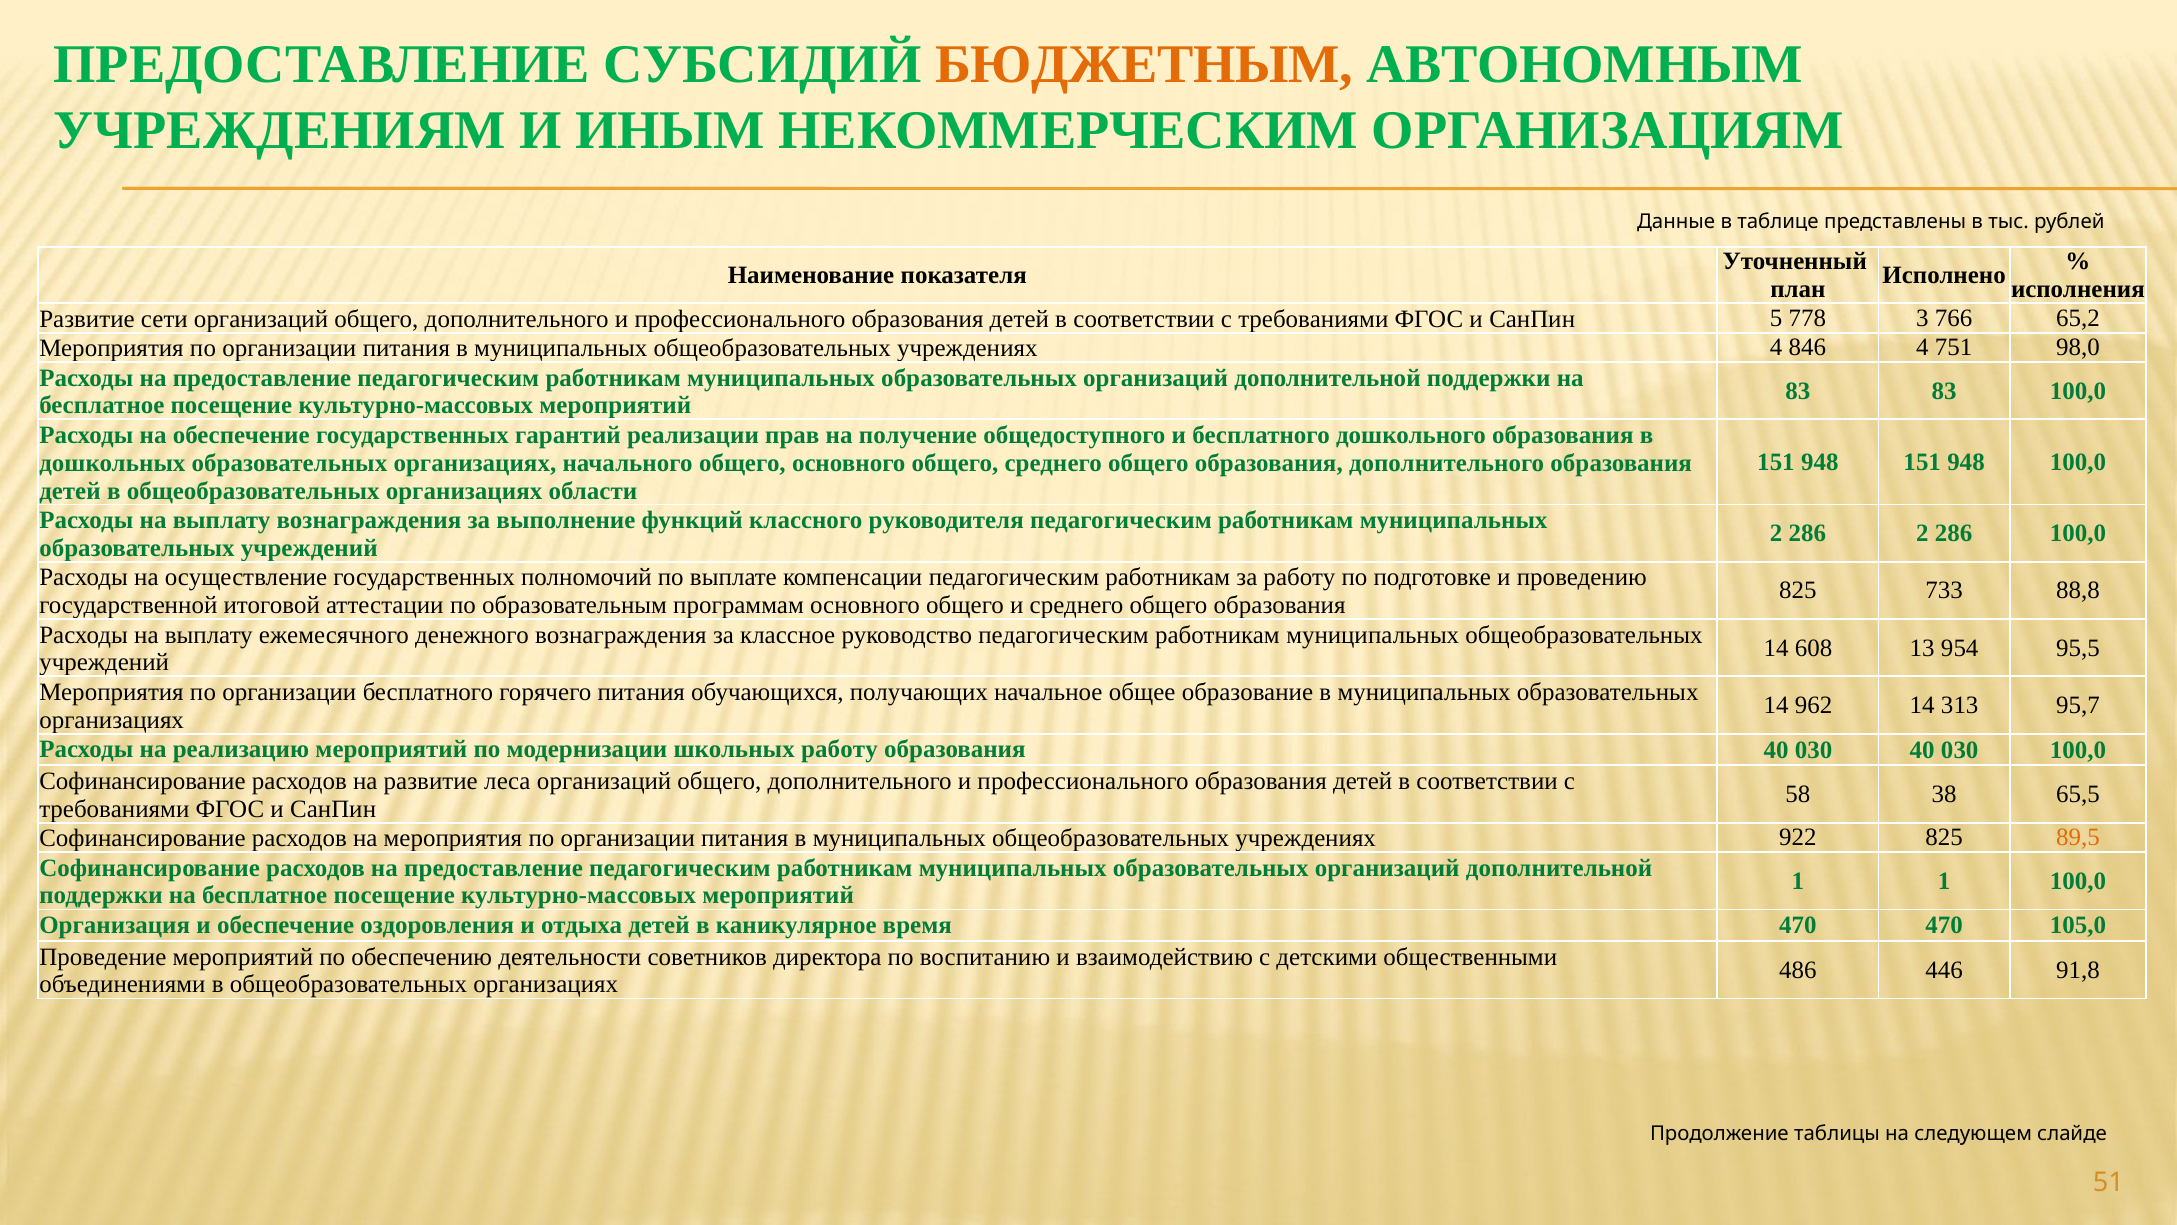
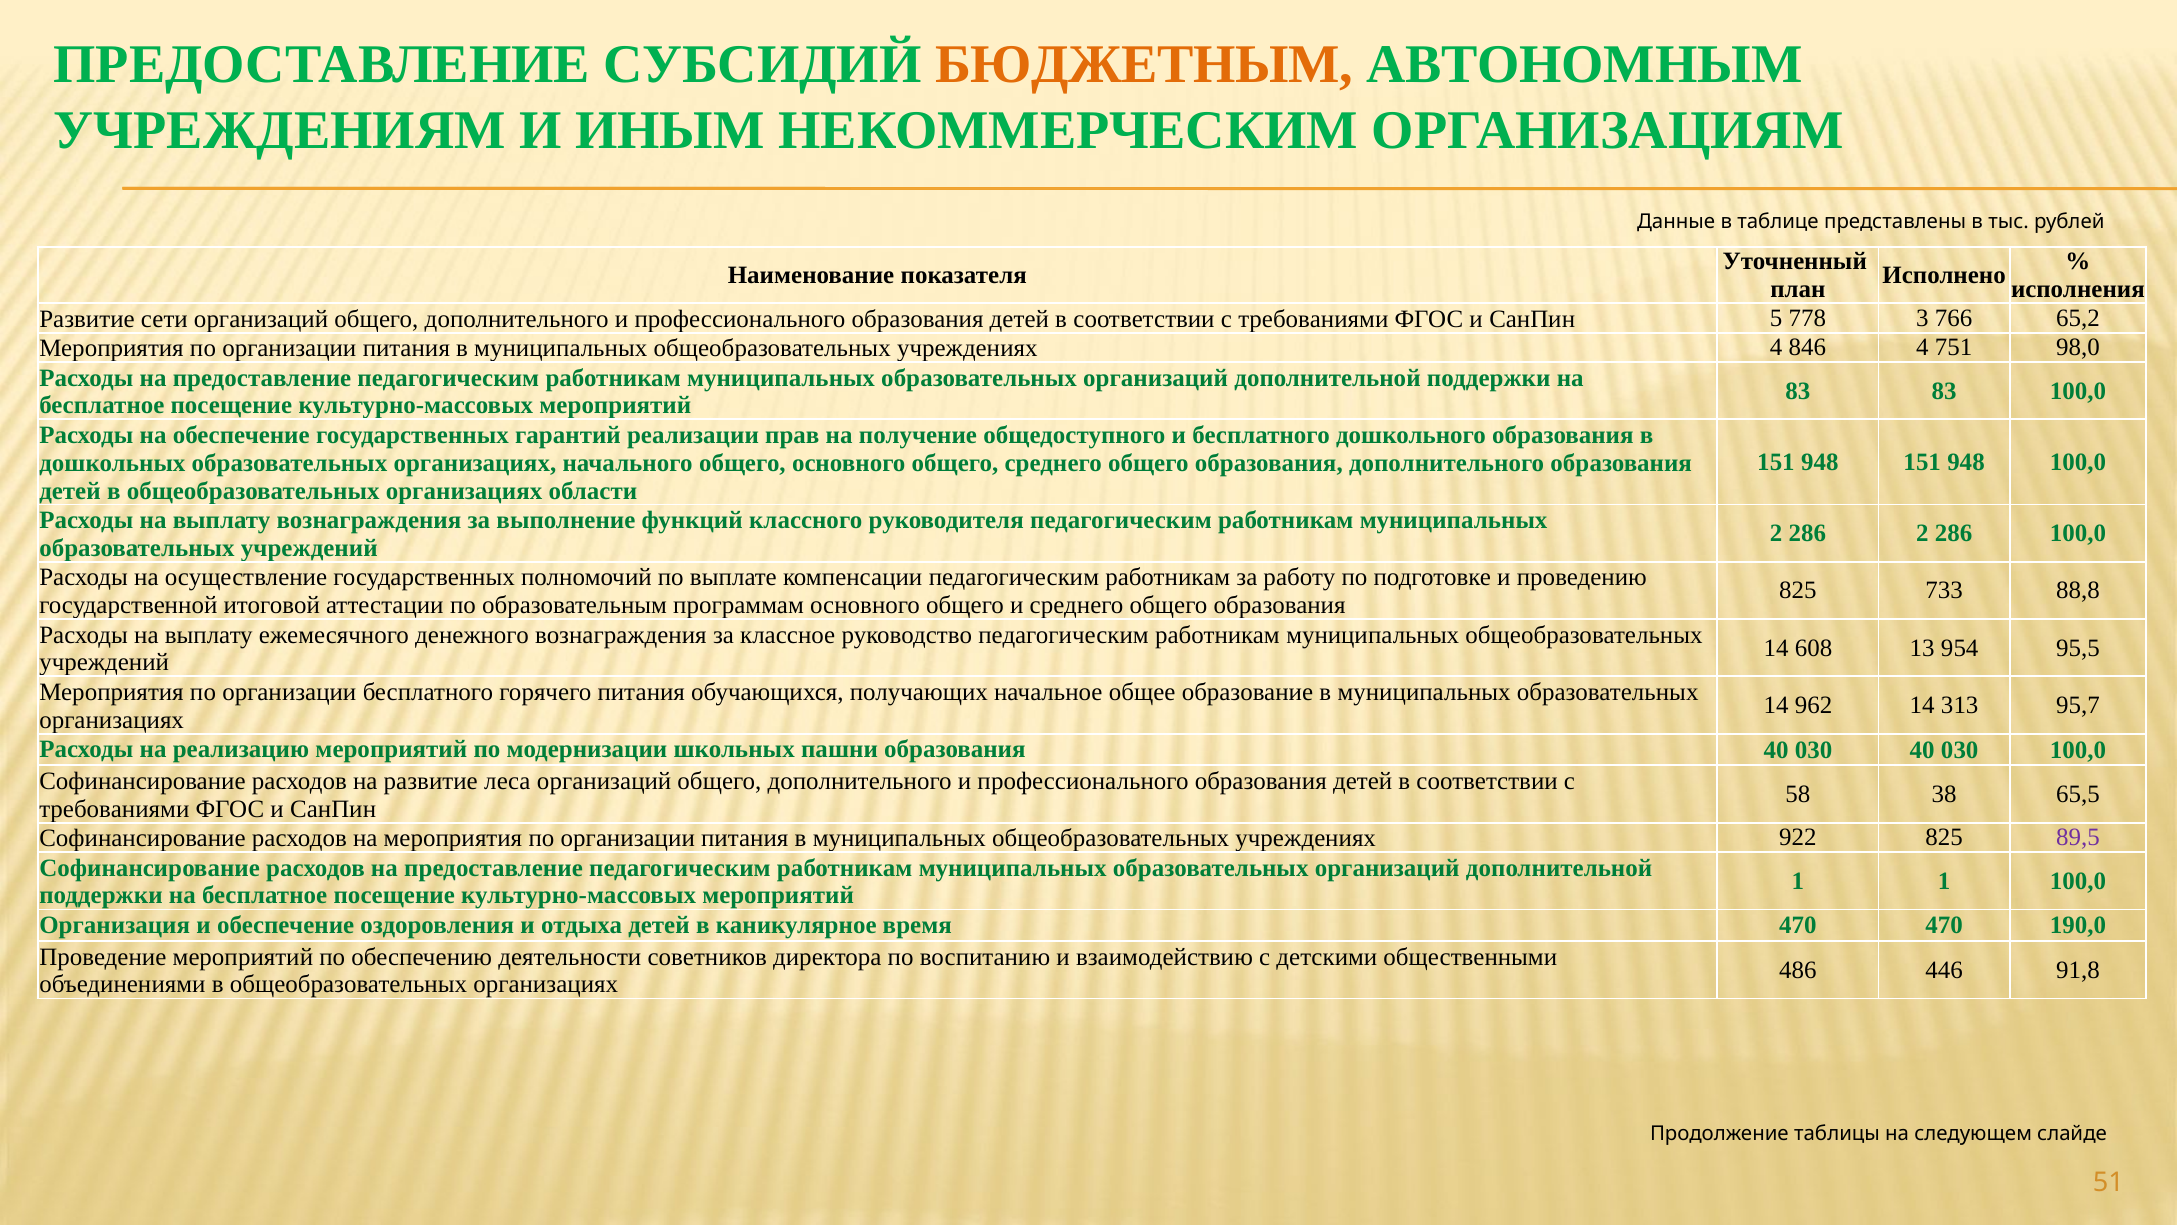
школьных работу: работу -> пашни
89,5 colour: orange -> purple
105,0: 105,0 -> 190,0
